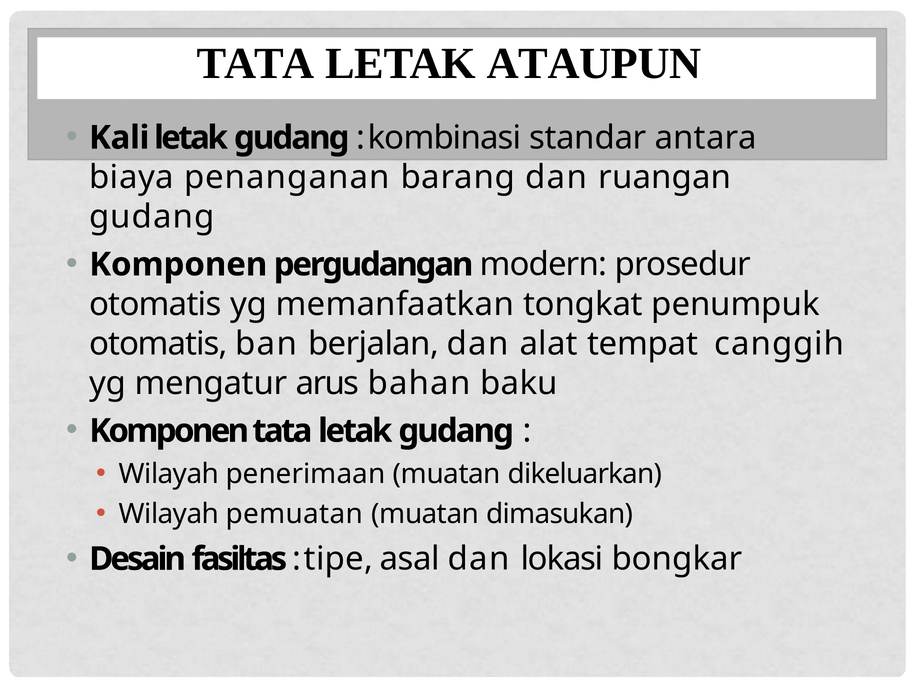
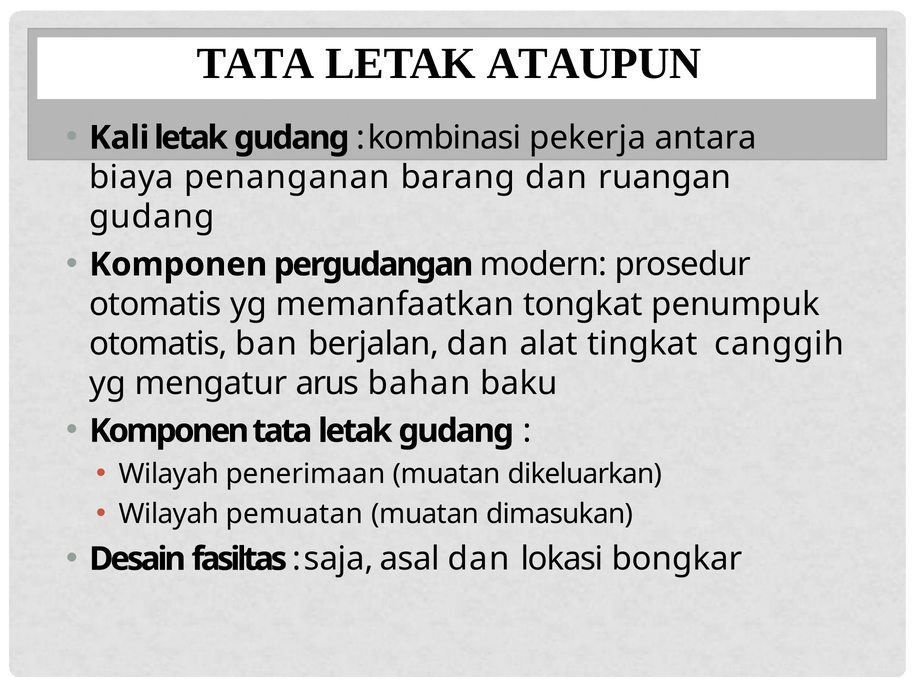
standar: standar -> pekerja
tempat: tempat -> tingkat
tipe: tipe -> saja
